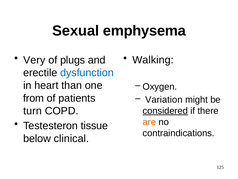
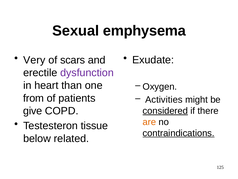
plugs: plugs -> scars
Walking: Walking -> Exudate
dysfunction colour: blue -> purple
Variation: Variation -> Activities
turn: turn -> give
contraindications underline: none -> present
clinical: clinical -> related
